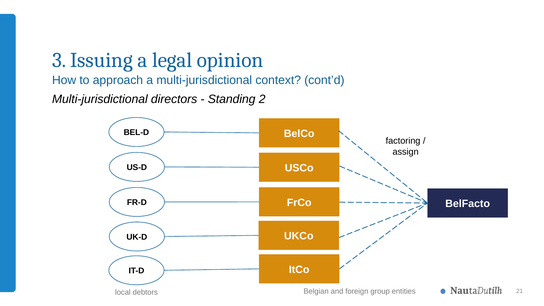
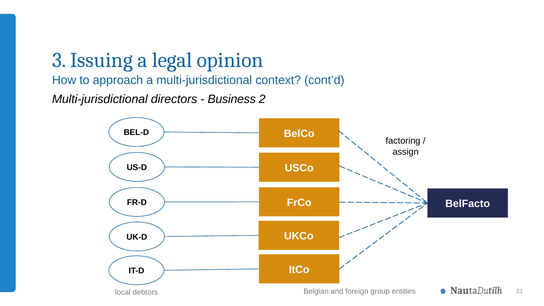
Standing: Standing -> Business
